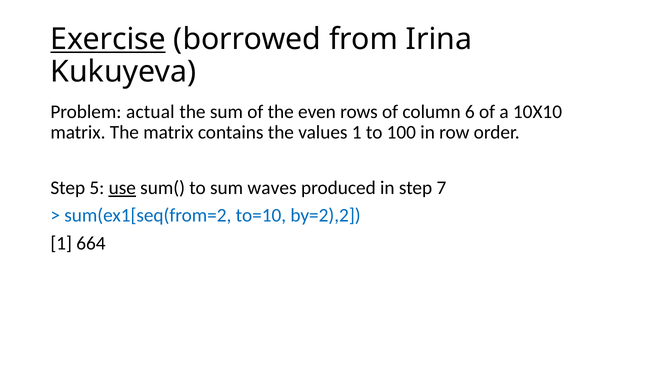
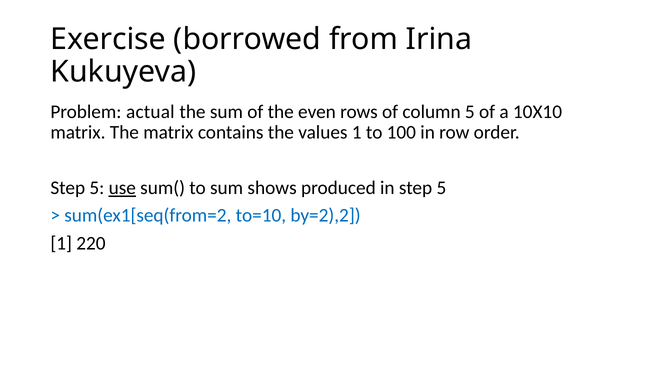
Exercise underline: present -> none
column 6: 6 -> 5
waves: waves -> shows
in step 7: 7 -> 5
664: 664 -> 220
